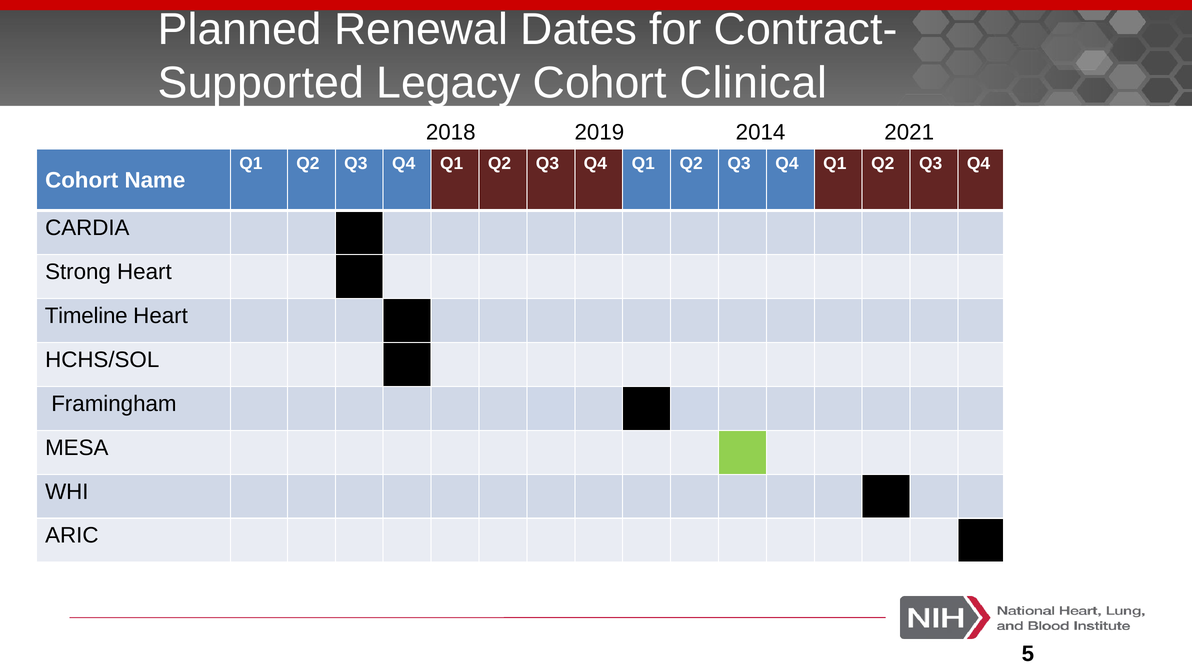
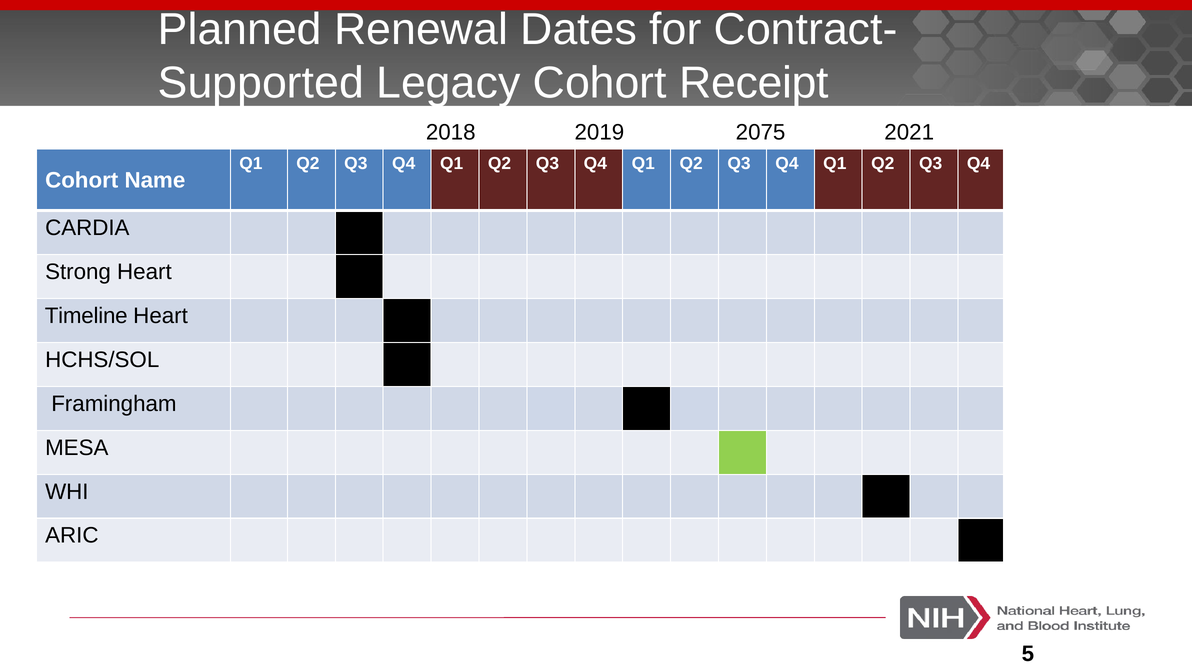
Clinical: Clinical -> Receipt
2014: 2014 -> 2075
